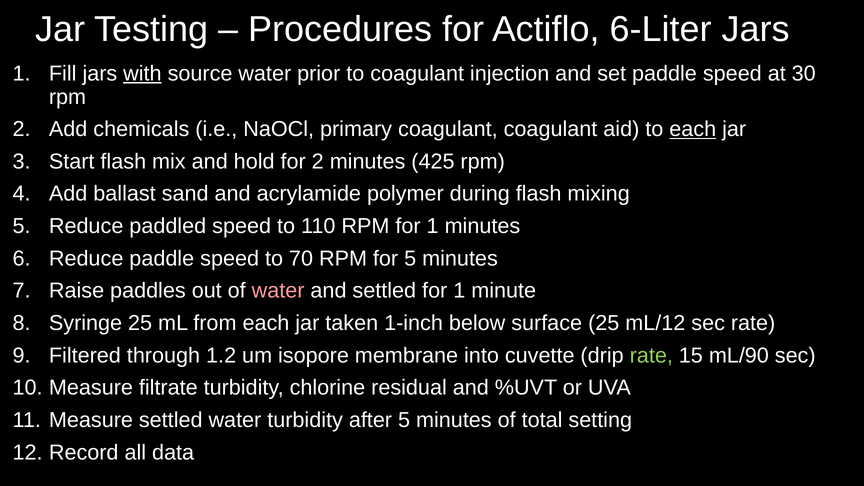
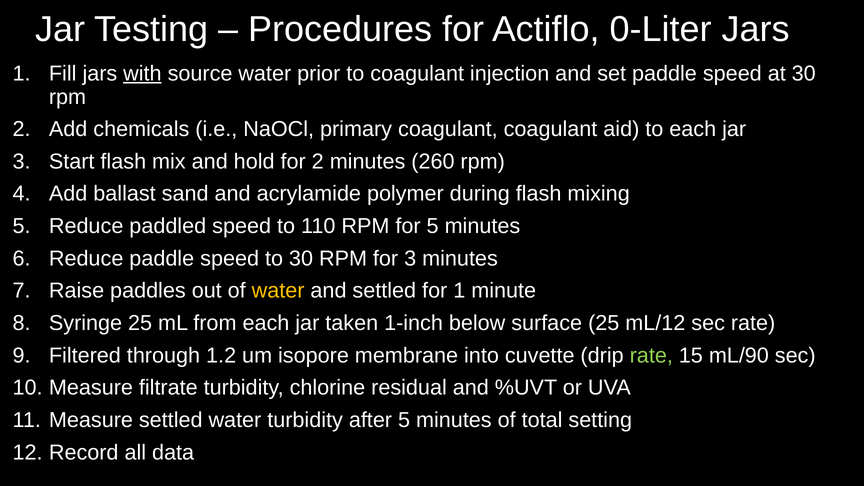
6-Liter: 6-Liter -> 0-Liter
each at (693, 129) underline: present -> none
425: 425 -> 260
RPM for 1: 1 -> 5
to 70: 70 -> 30
for 5: 5 -> 3
water at (278, 291) colour: pink -> yellow
